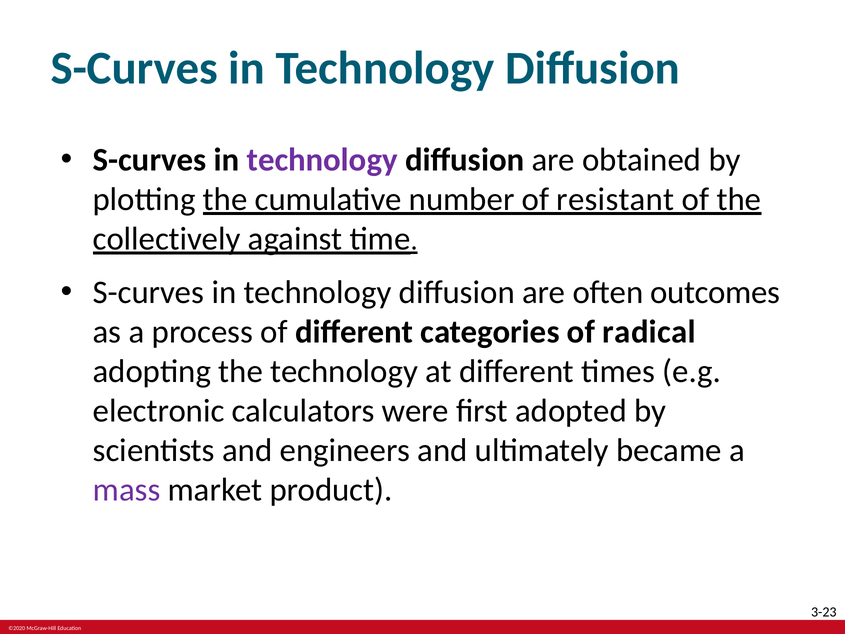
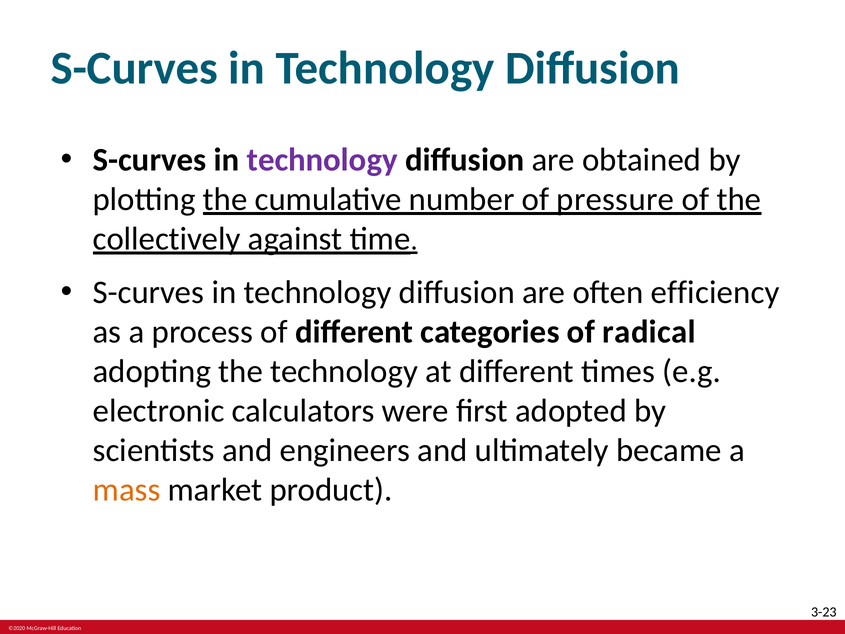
resistant: resistant -> pressure
outcomes: outcomes -> efficiency
mass colour: purple -> orange
